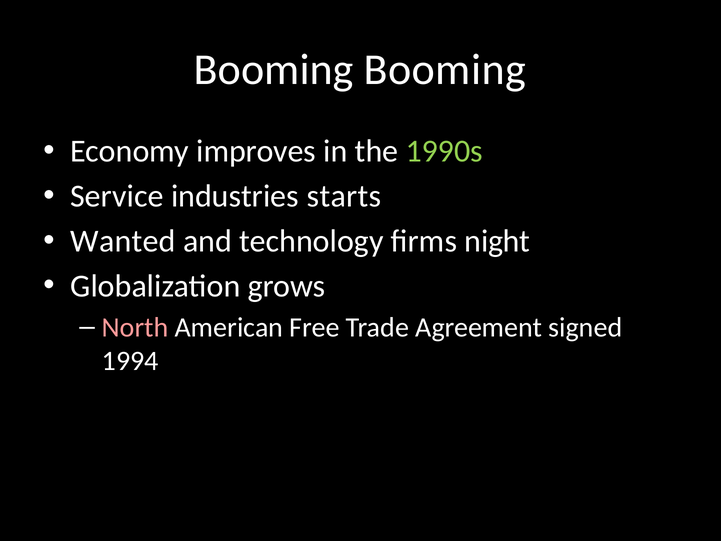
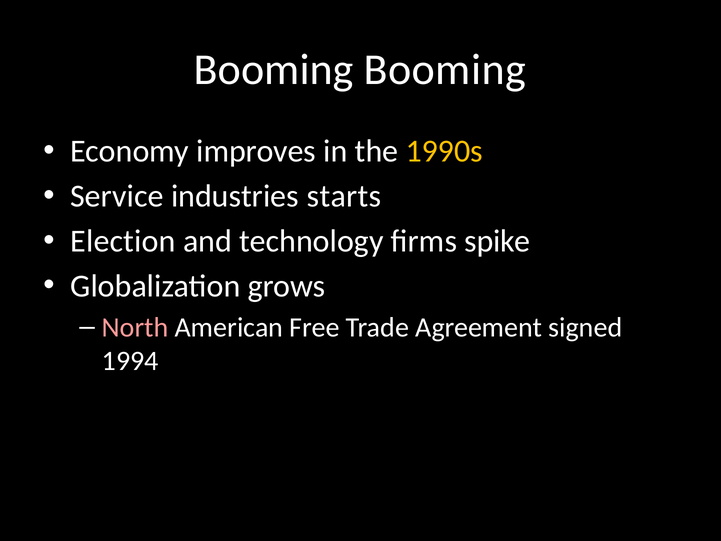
1990s colour: light green -> yellow
Wanted: Wanted -> Election
night: night -> spike
